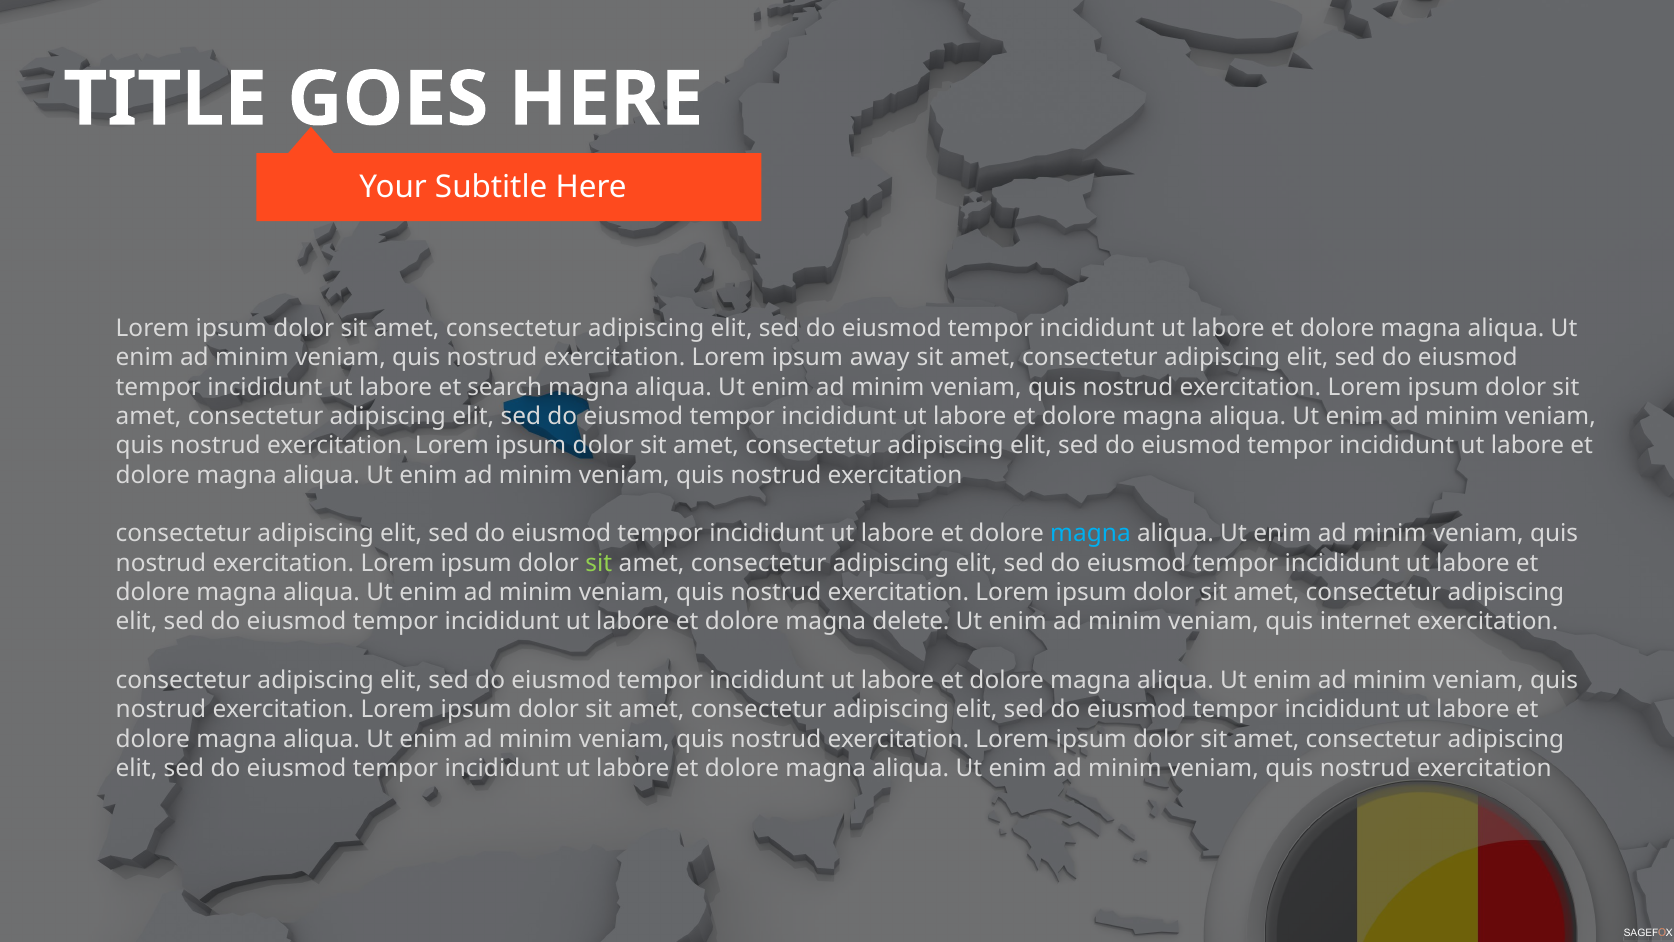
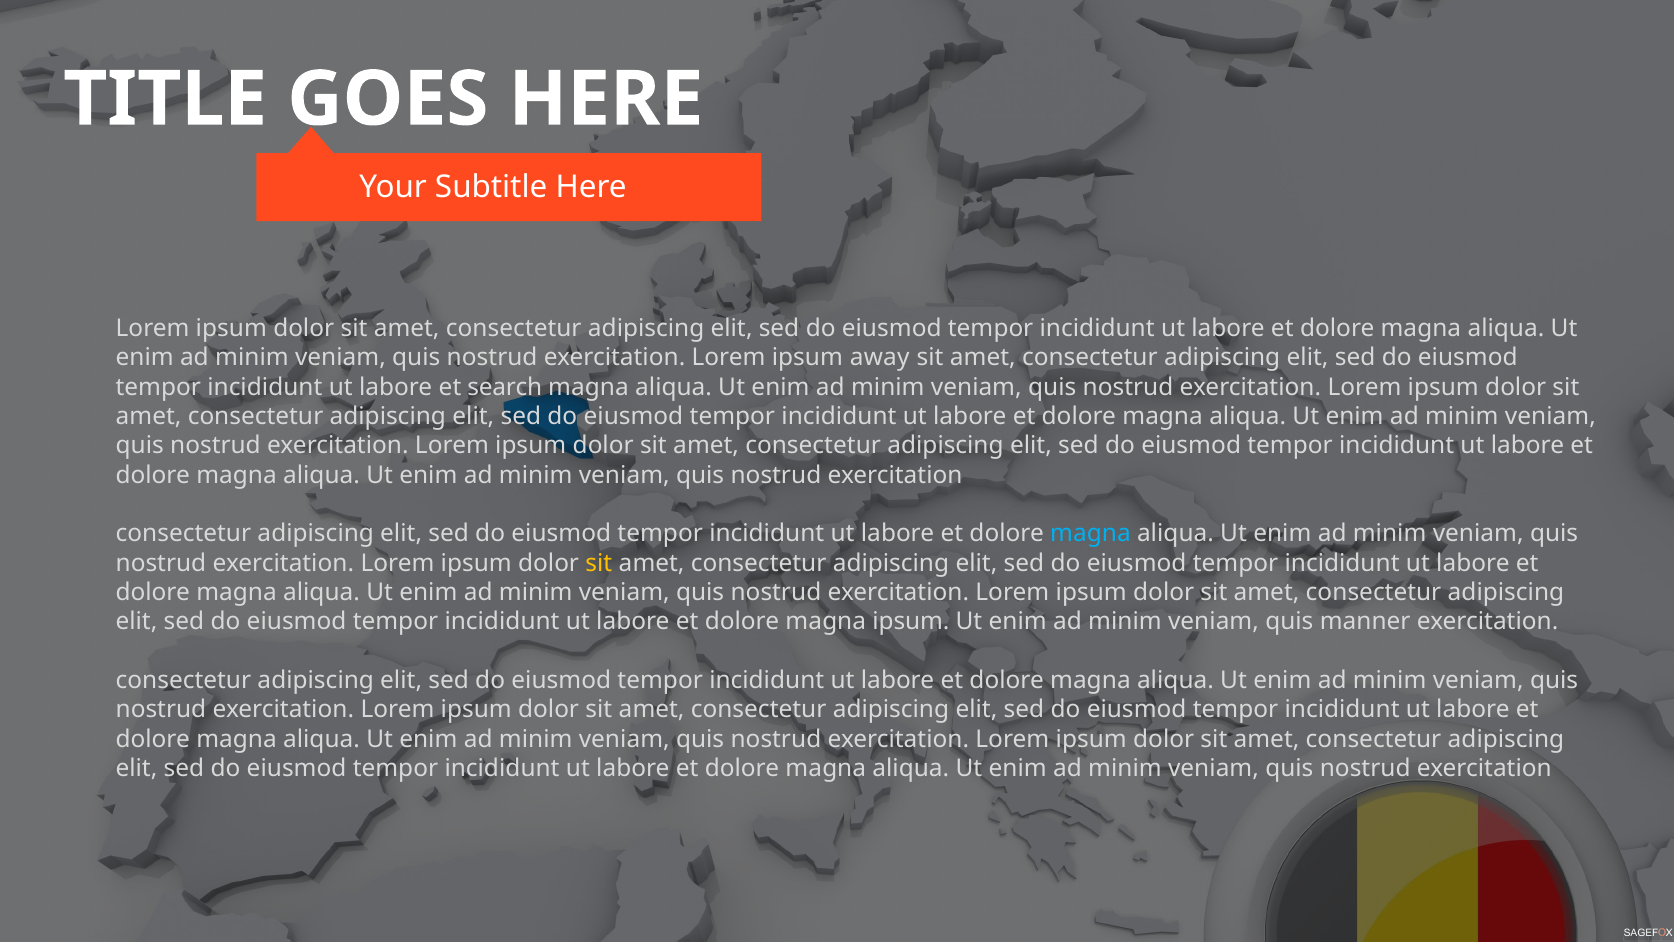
sit at (599, 563) colour: light green -> yellow
magna delete: delete -> ipsum
internet: internet -> manner
